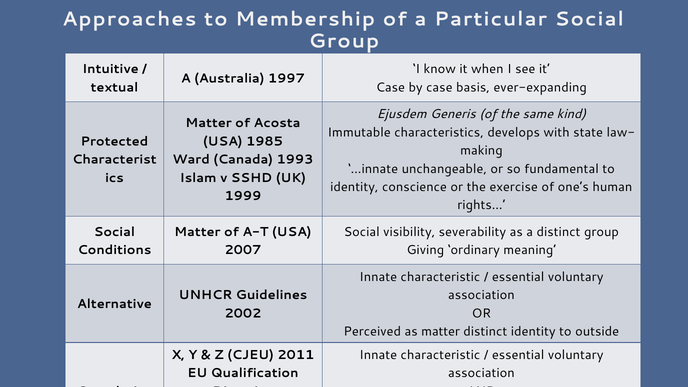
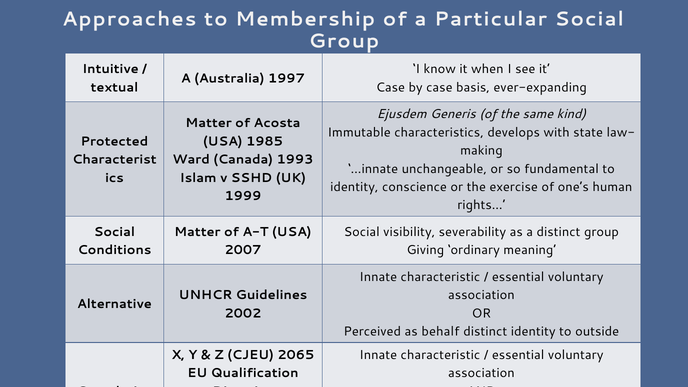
as matter: matter -> behalf
2011: 2011 -> 2065
